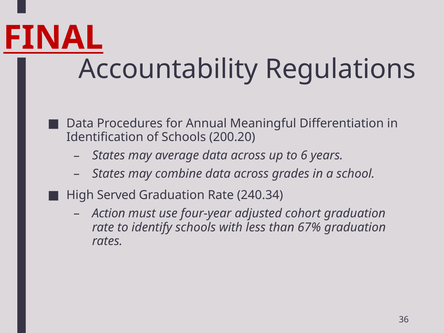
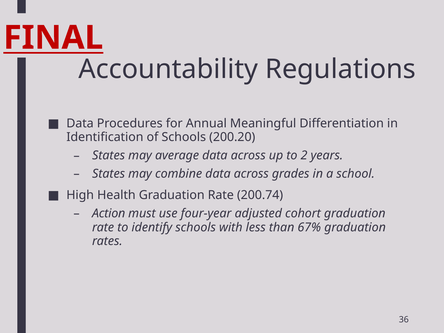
6: 6 -> 2
Served: Served -> Health
240.34: 240.34 -> 200.74
